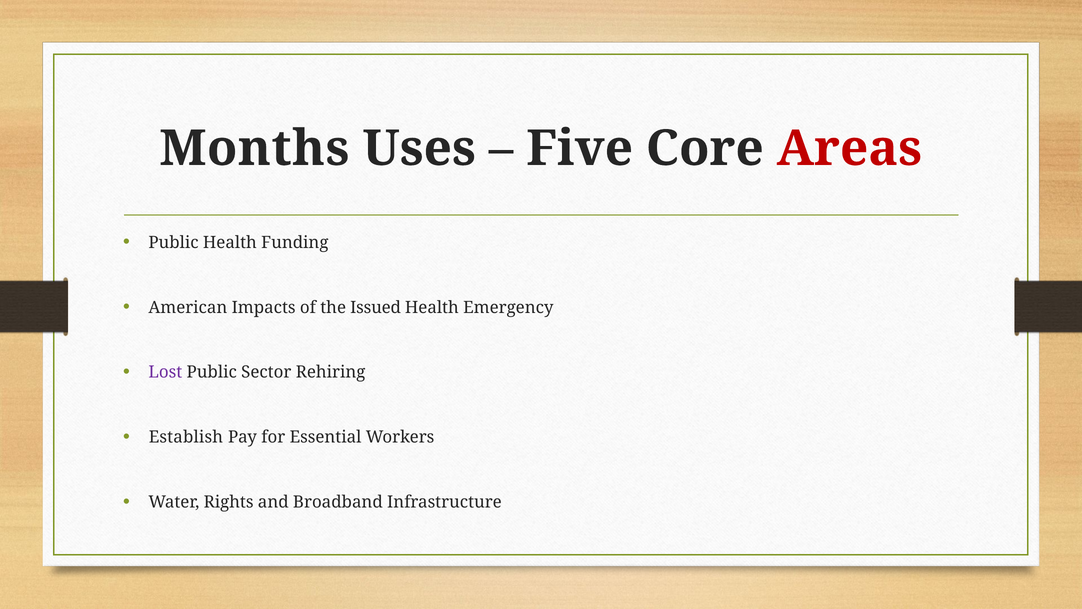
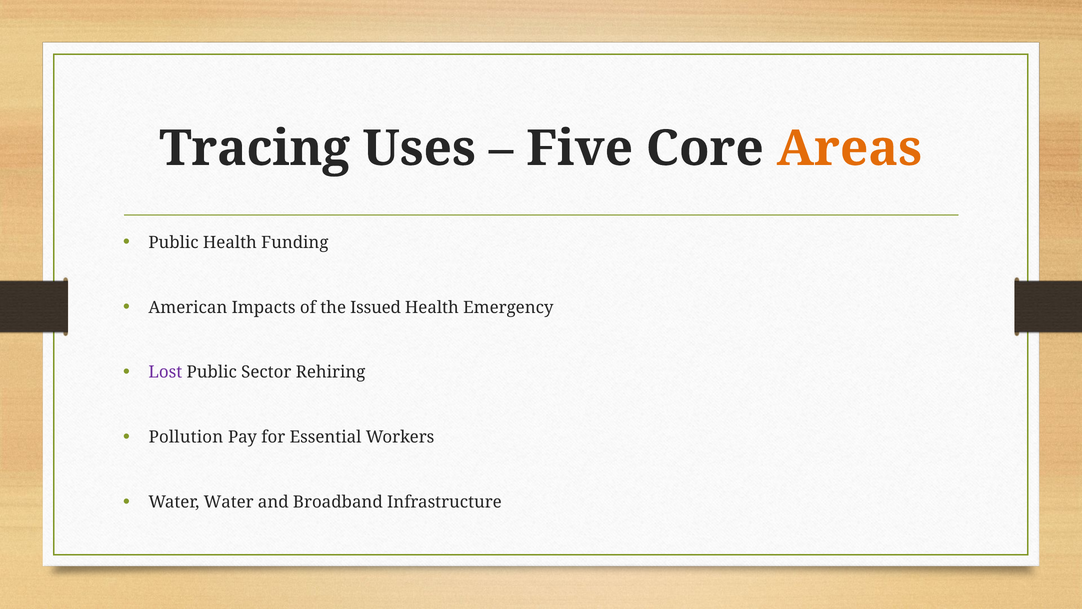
Months: Months -> Tracing
Areas colour: red -> orange
Establish: Establish -> Pollution
Water Rights: Rights -> Water
